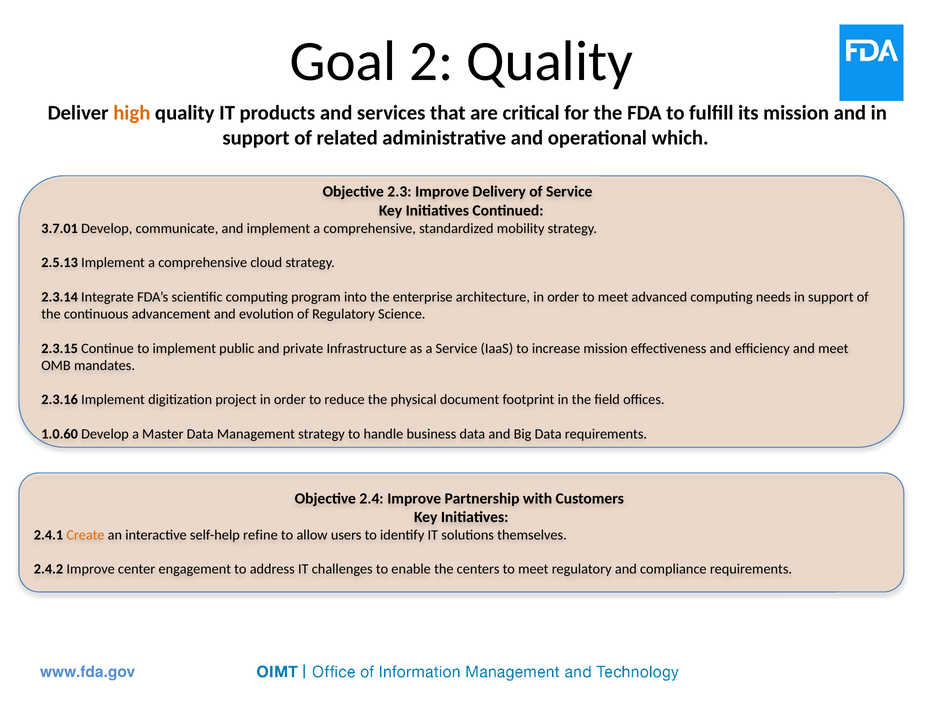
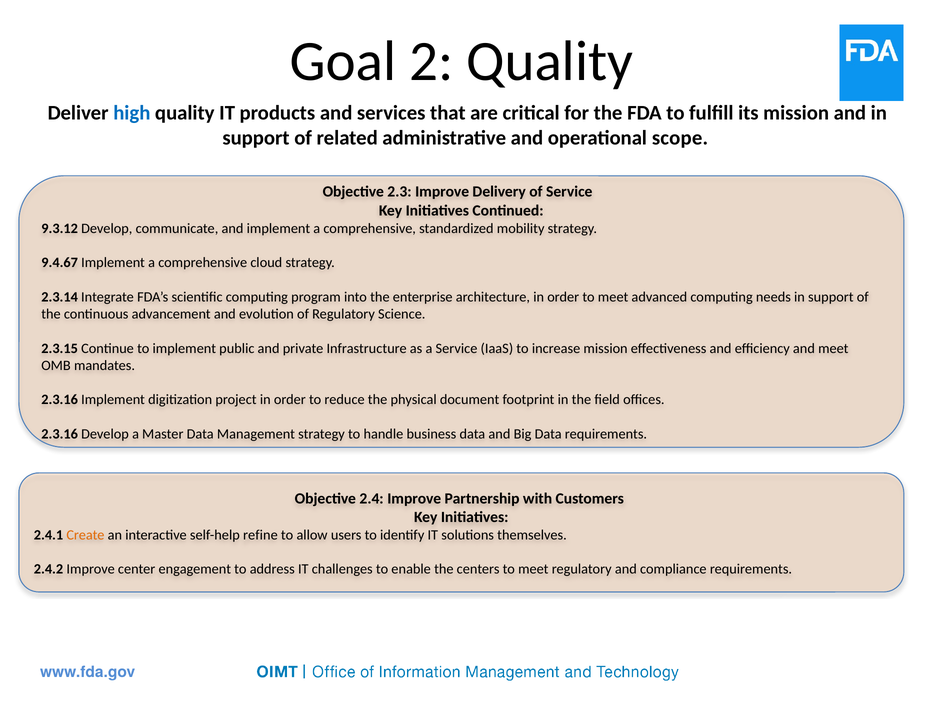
high colour: orange -> blue
which: which -> scope
3.7.01: 3.7.01 -> 9.3.12
2.5.13: 2.5.13 -> 9.4.67
1.0.60 at (60, 434): 1.0.60 -> 2.3.16
